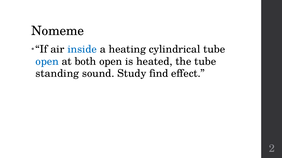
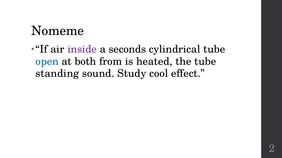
inside colour: blue -> purple
heating: heating -> seconds
both open: open -> from
find: find -> cool
